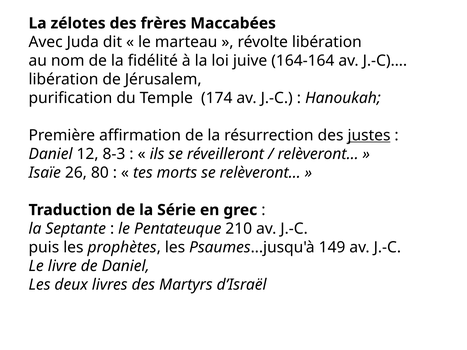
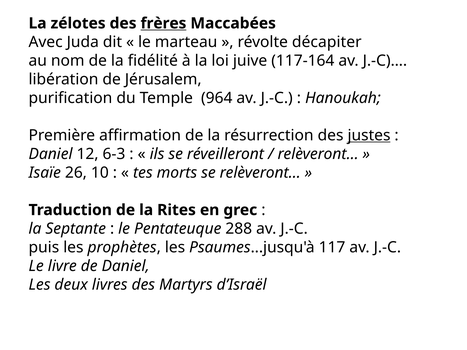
frères underline: none -> present
révolte libération: libération -> décapiter
164-164: 164-164 -> 117-164
174: 174 -> 964
8-3: 8-3 -> 6-3
80: 80 -> 10
Série: Série -> Rites
210: 210 -> 288
149: 149 -> 117
